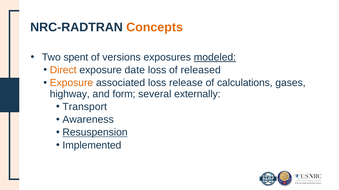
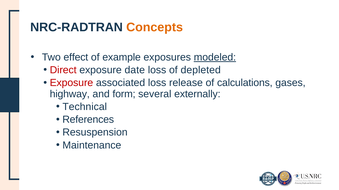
spent: spent -> effect
versions: versions -> example
Direct colour: orange -> red
released: released -> depleted
Exposure at (71, 83) colour: orange -> red
Transport: Transport -> Technical
Awareness: Awareness -> References
Resuspension underline: present -> none
Implemented: Implemented -> Maintenance
